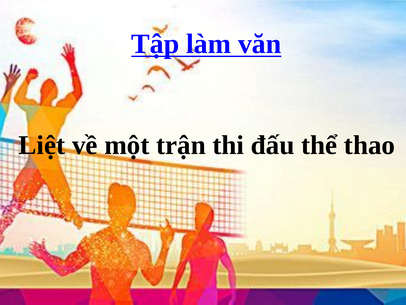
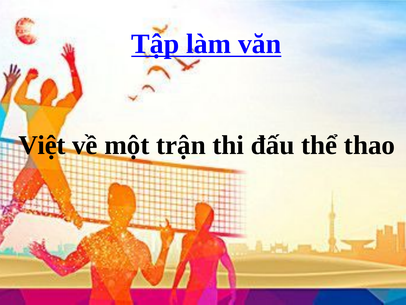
Liệt: Liệt -> Việt
